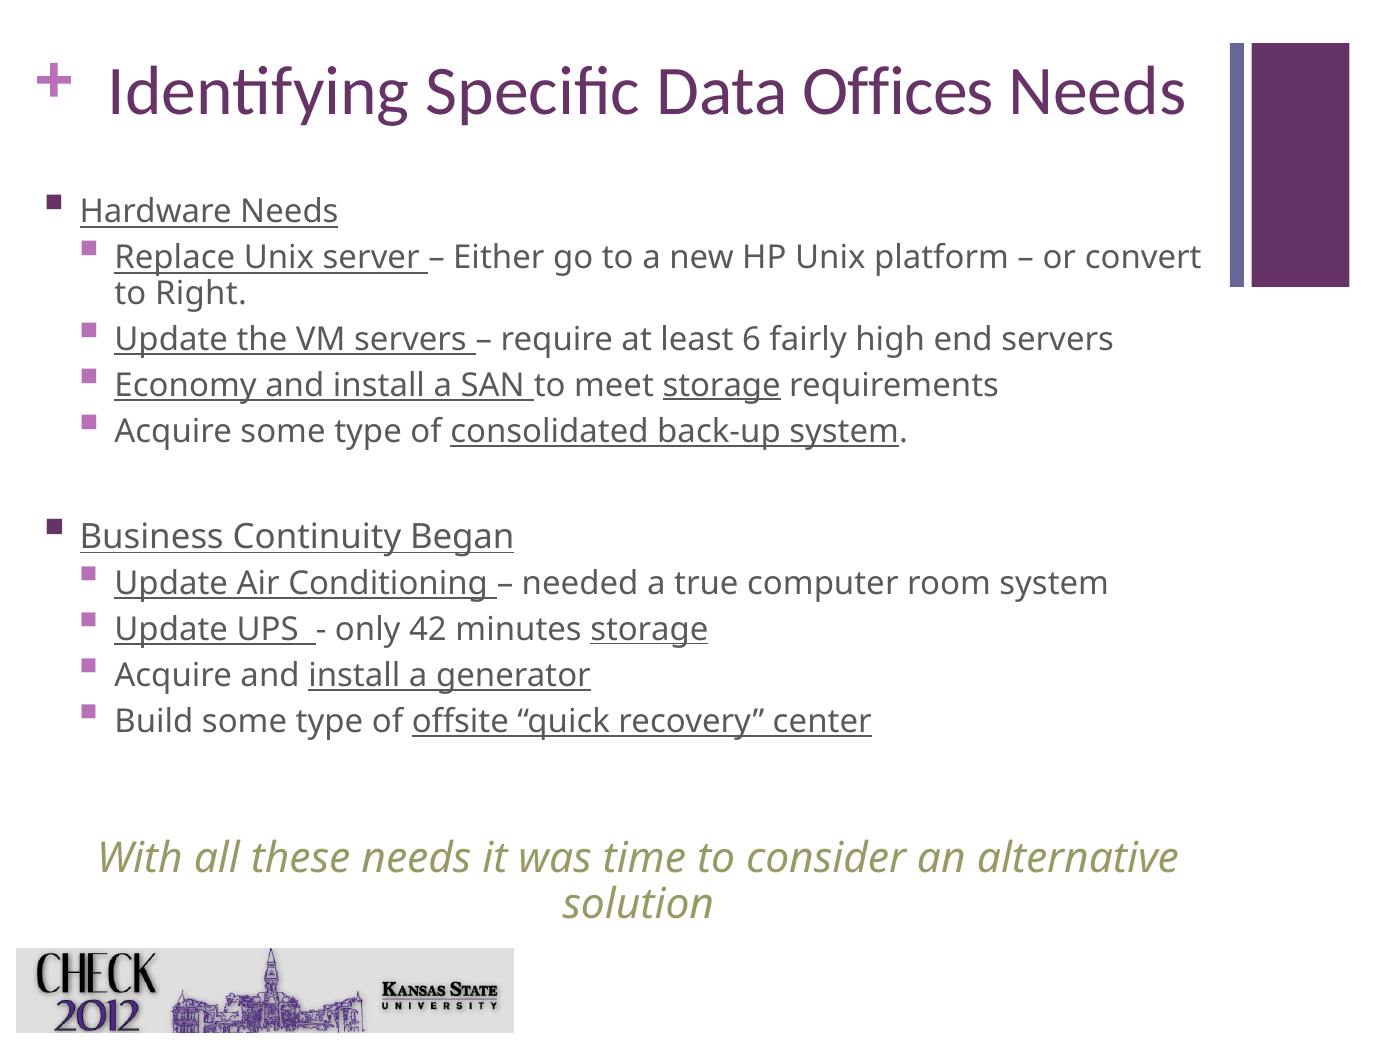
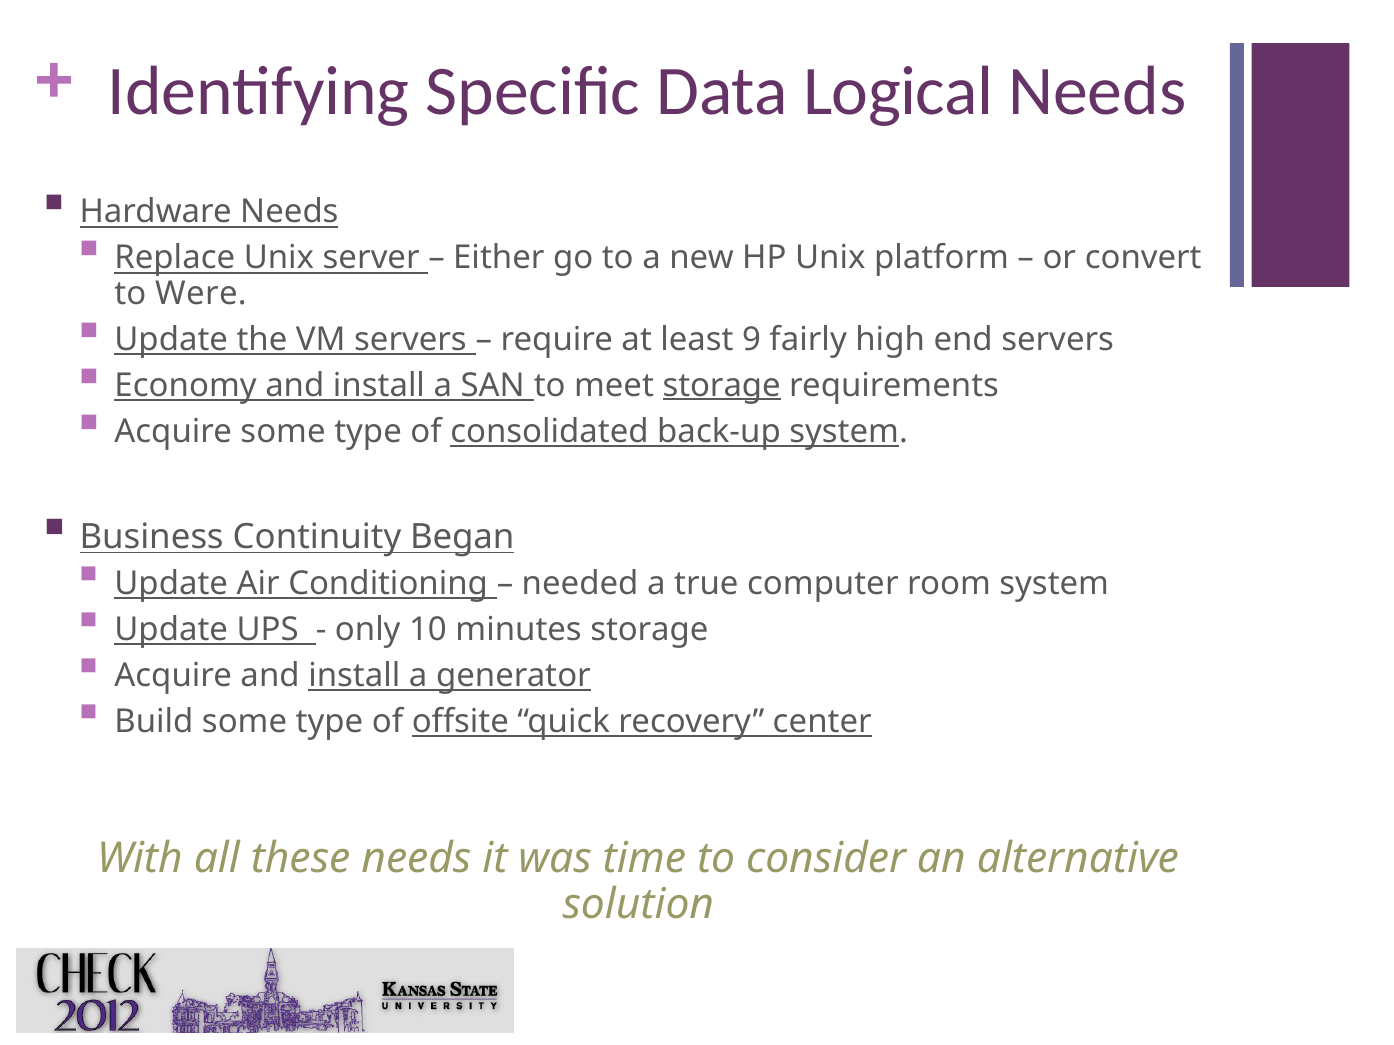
Offices: Offices -> Logical
Right: Right -> Were
6: 6 -> 9
42: 42 -> 10
storage at (649, 630) underline: present -> none
